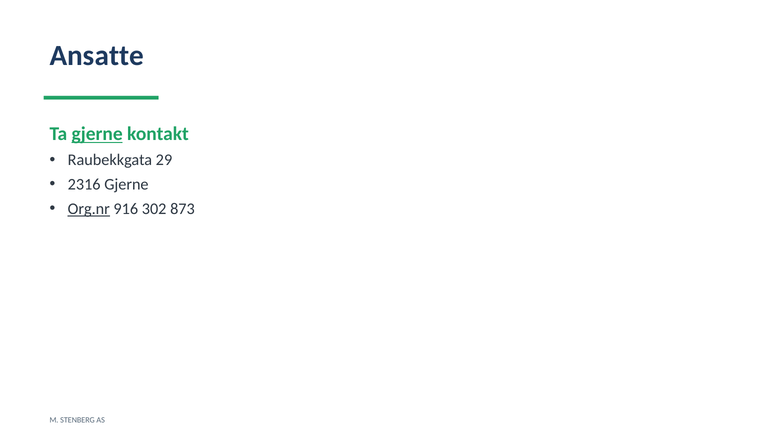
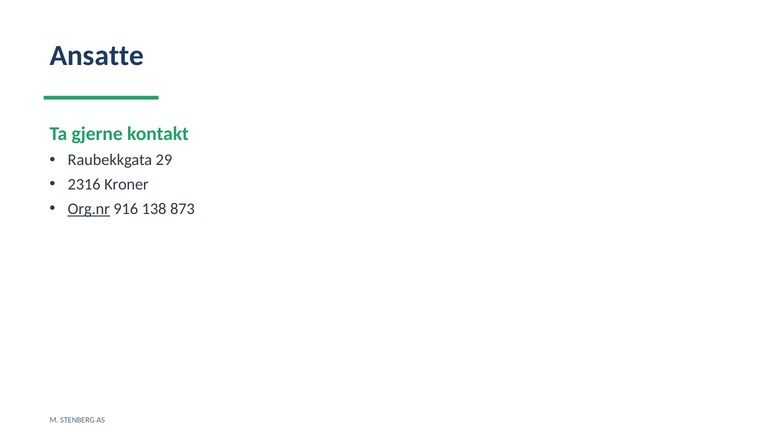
gjerne at (97, 134) underline: present -> none
2316 Gjerne: Gjerne -> Kroner
302: 302 -> 138
